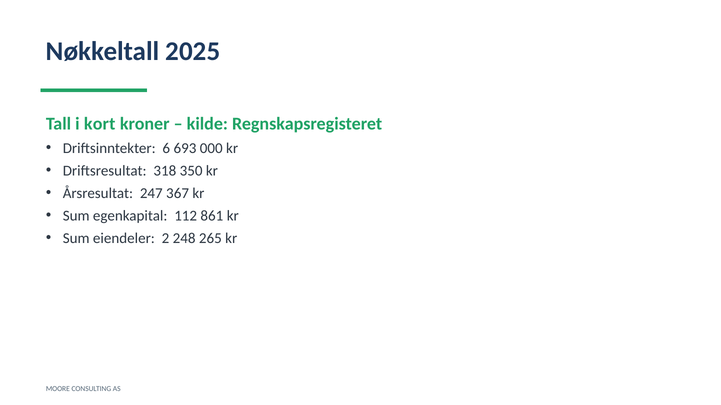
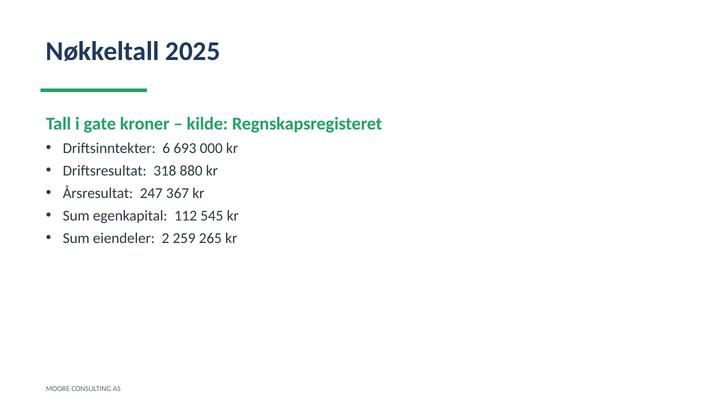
kort: kort -> gate
350: 350 -> 880
861: 861 -> 545
248: 248 -> 259
